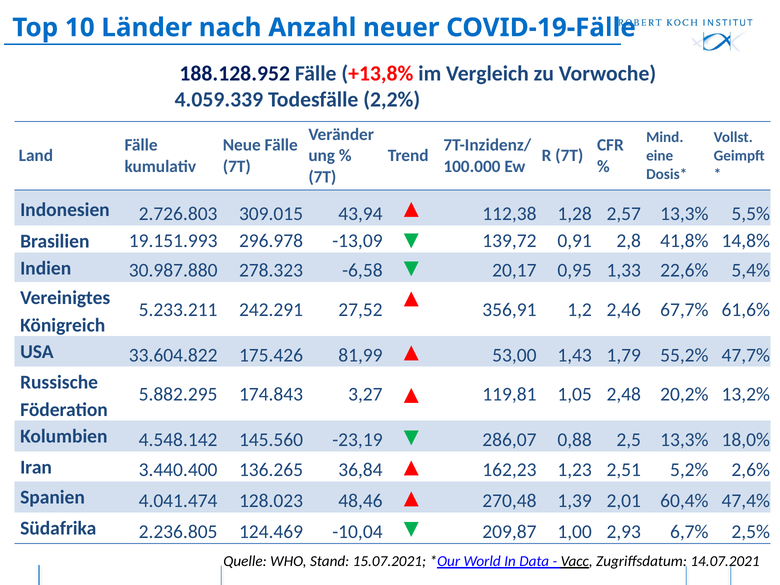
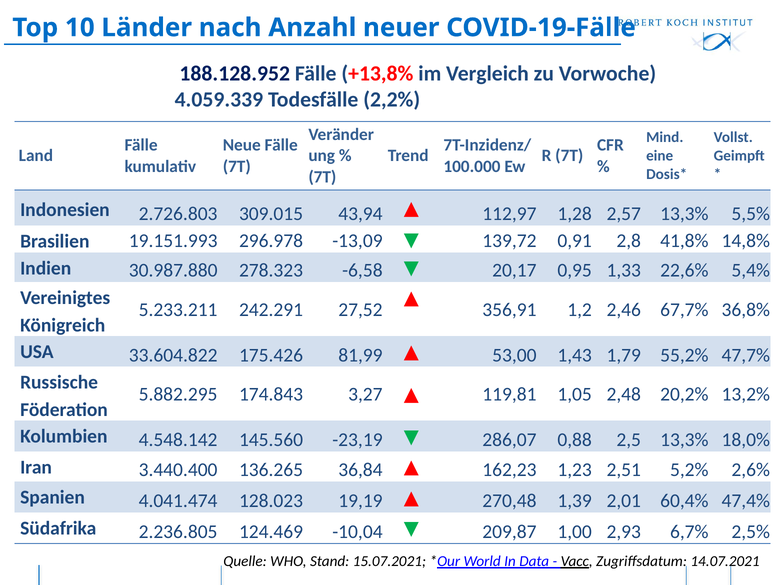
112,38: 112,38 -> 112,97
61,6%: 61,6% -> 36,8%
48,46: 48,46 -> 19,19
